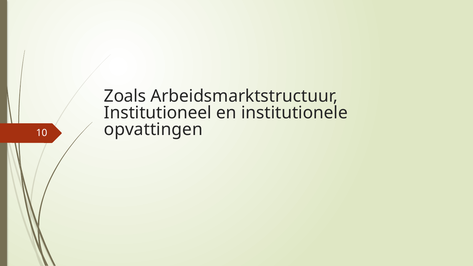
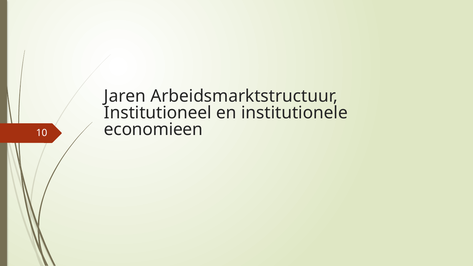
Zoals: Zoals -> Jaren
opvattingen: opvattingen -> economieen
